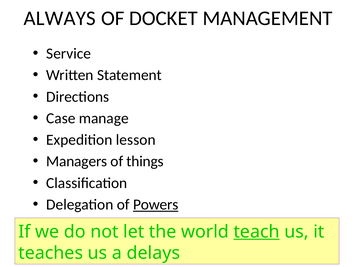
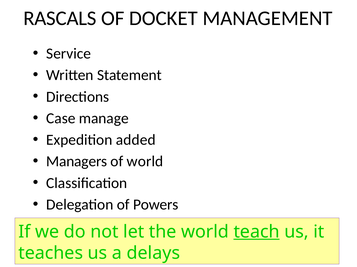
ALWAYS: ALWAYS -> RASCALS
lesson: lesson -> added
of things: things -> world
Powers underline: present -> none
